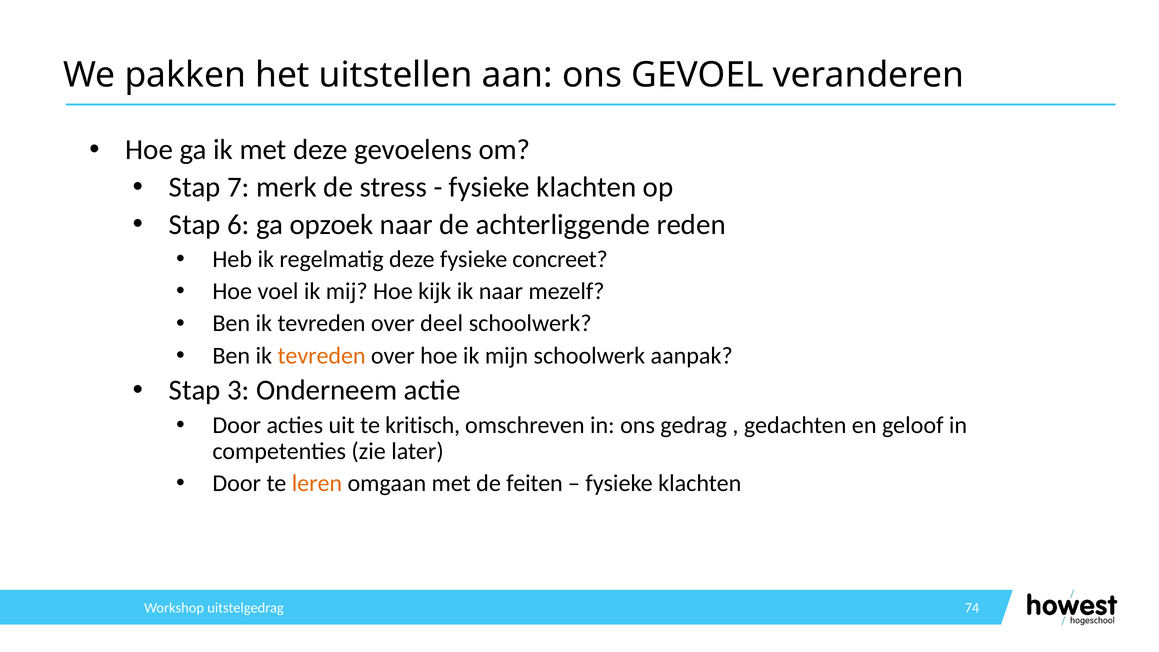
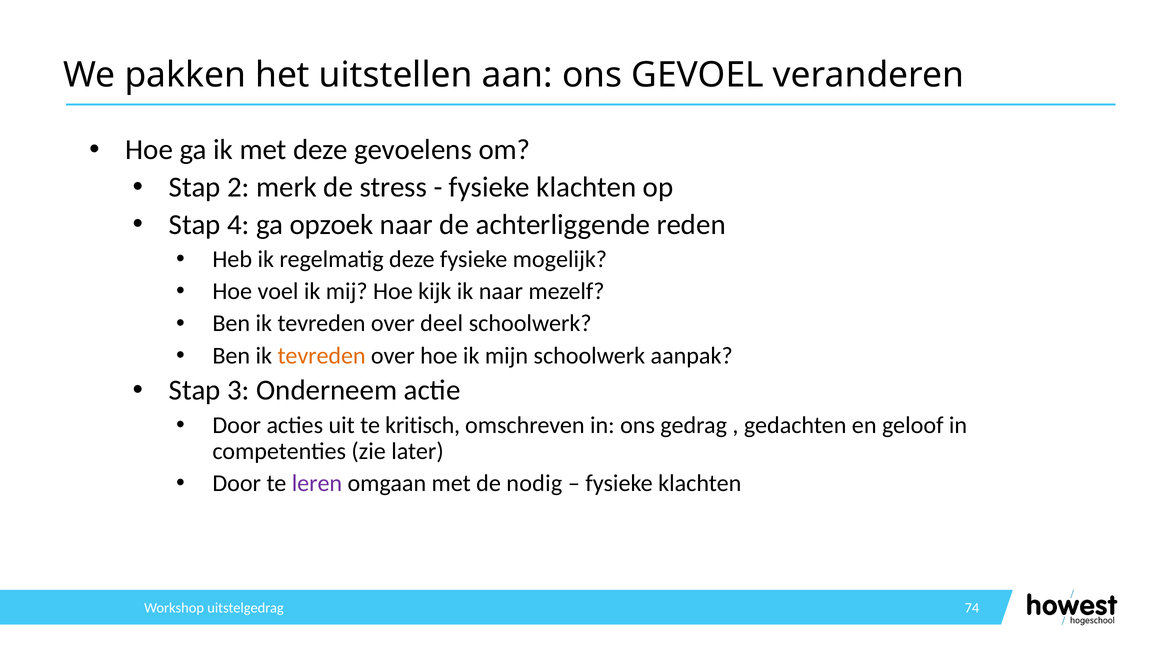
7: 7 -> 2
6: 6 -> 4
concreet: concreet -> mogelijk
leren colour: orange -> purple
feiten: feiten -> nodig
